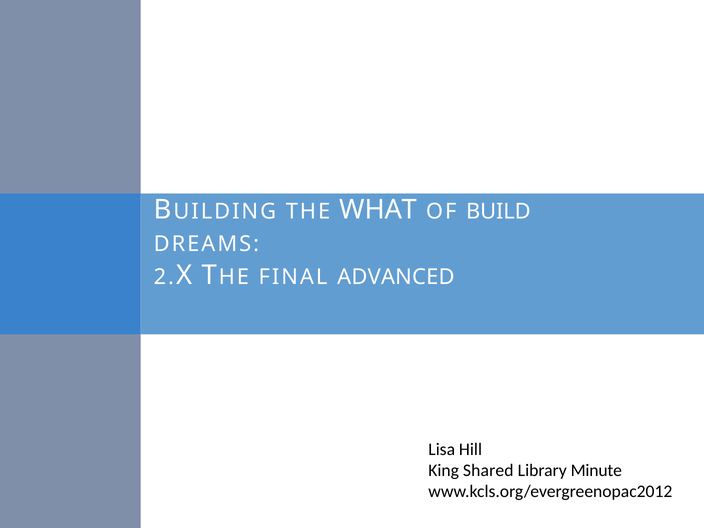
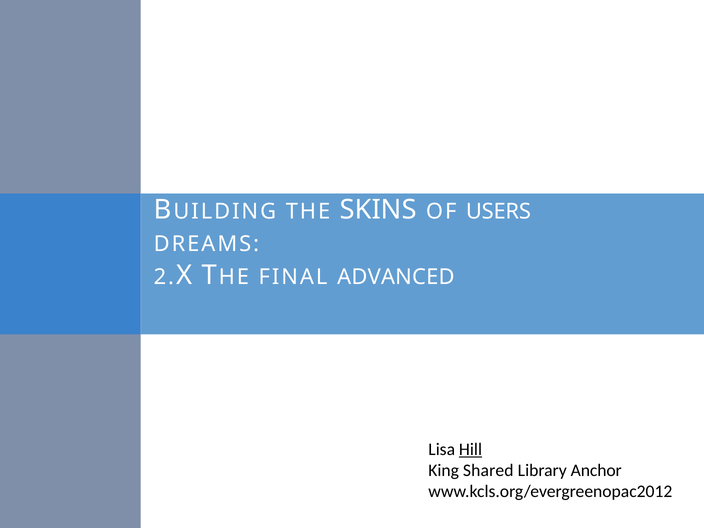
WHAT: WHAT -> SKINS
BUILD: BUILD -> USERS
Hill underline: none -> present
Minute: Minute -> Anchor
